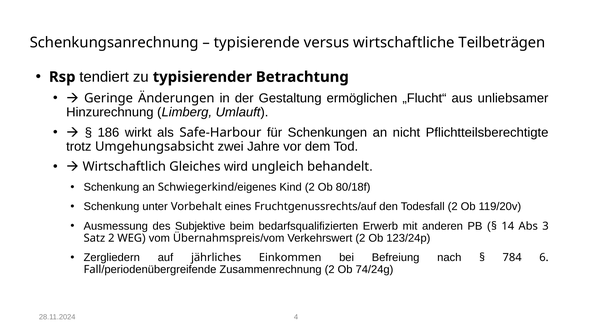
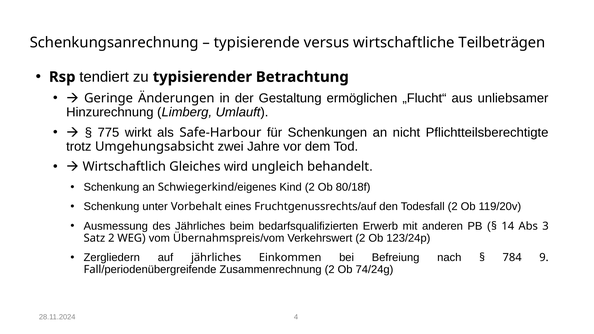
186: 186 -> 775
des Subjektive: Subjektive -> Jährliches
6: 6 -> 9
